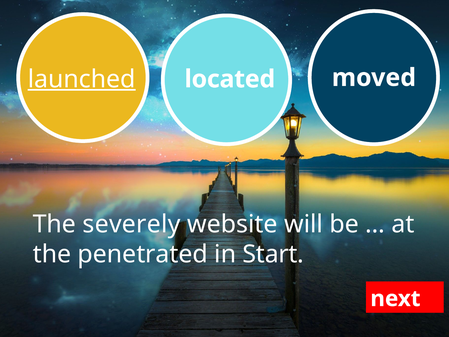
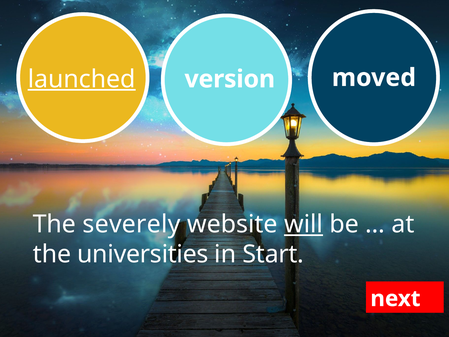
located: located -> version
will underline: none -> present
penetrated: penetrated -> universities
